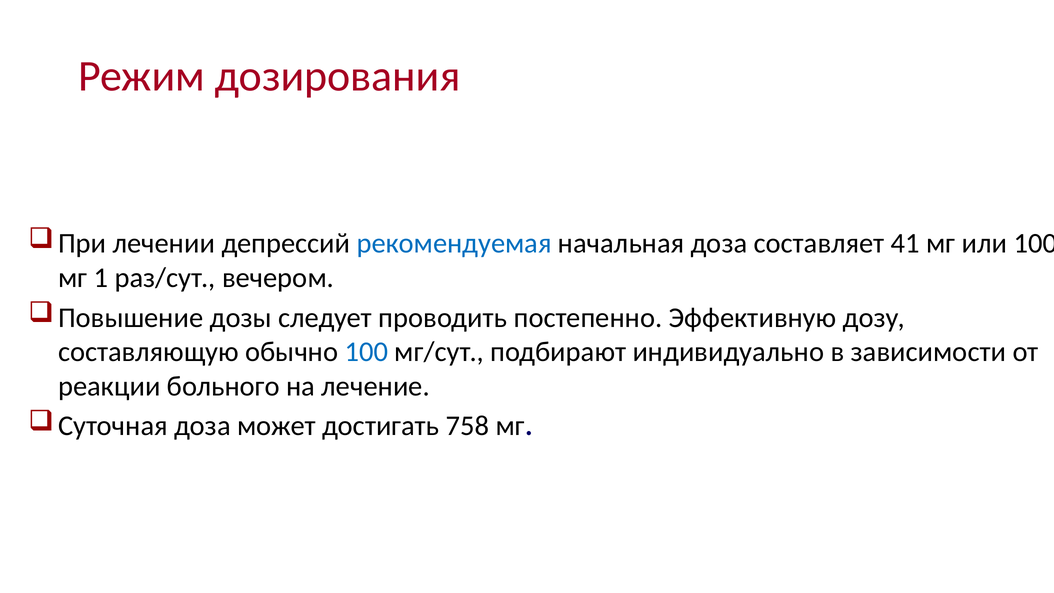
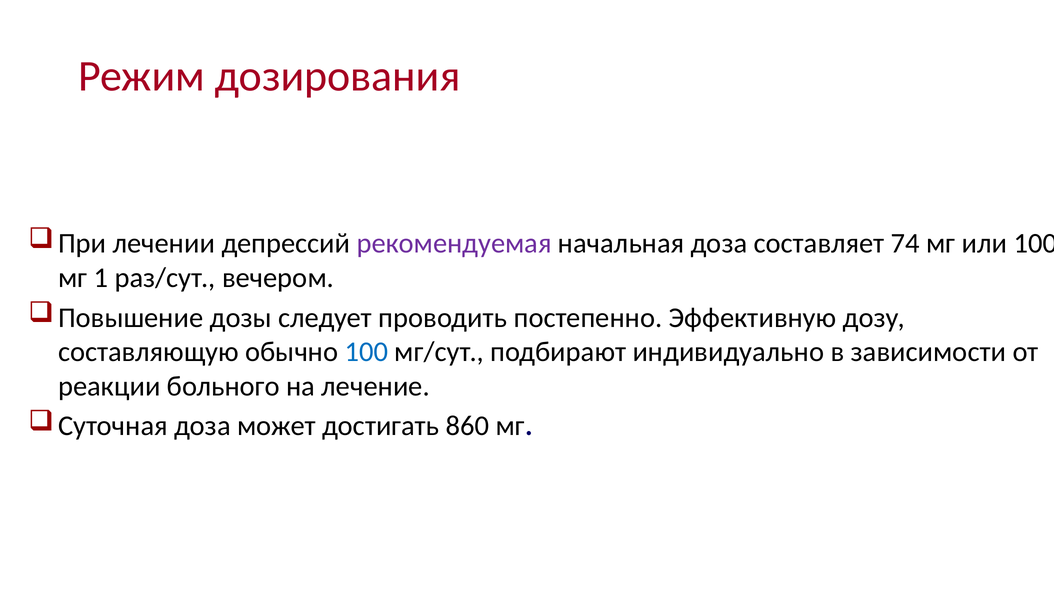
рекомендуемая colour: blue -> purple
41: 41 -> 74
758: 758 -> 860
